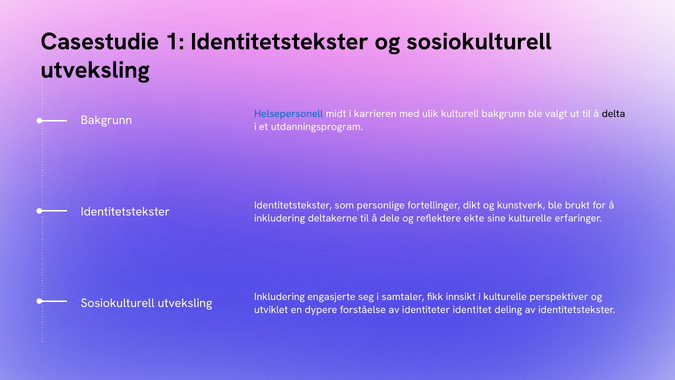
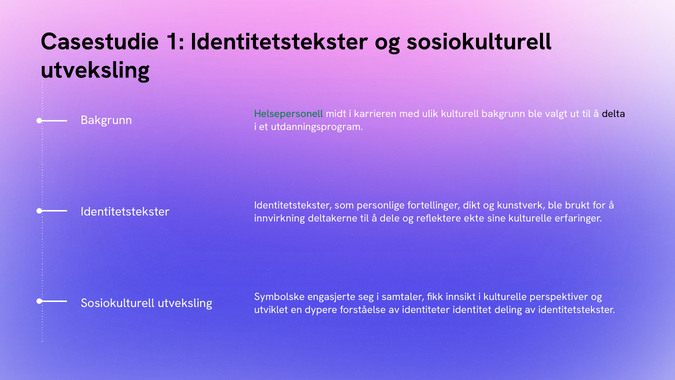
Helsepersonell colour: blue -> green
inkludering at (280, 218): inkludering -> innvirkning
Inkludering at (279, 297): Inkludering -> Symbolske
